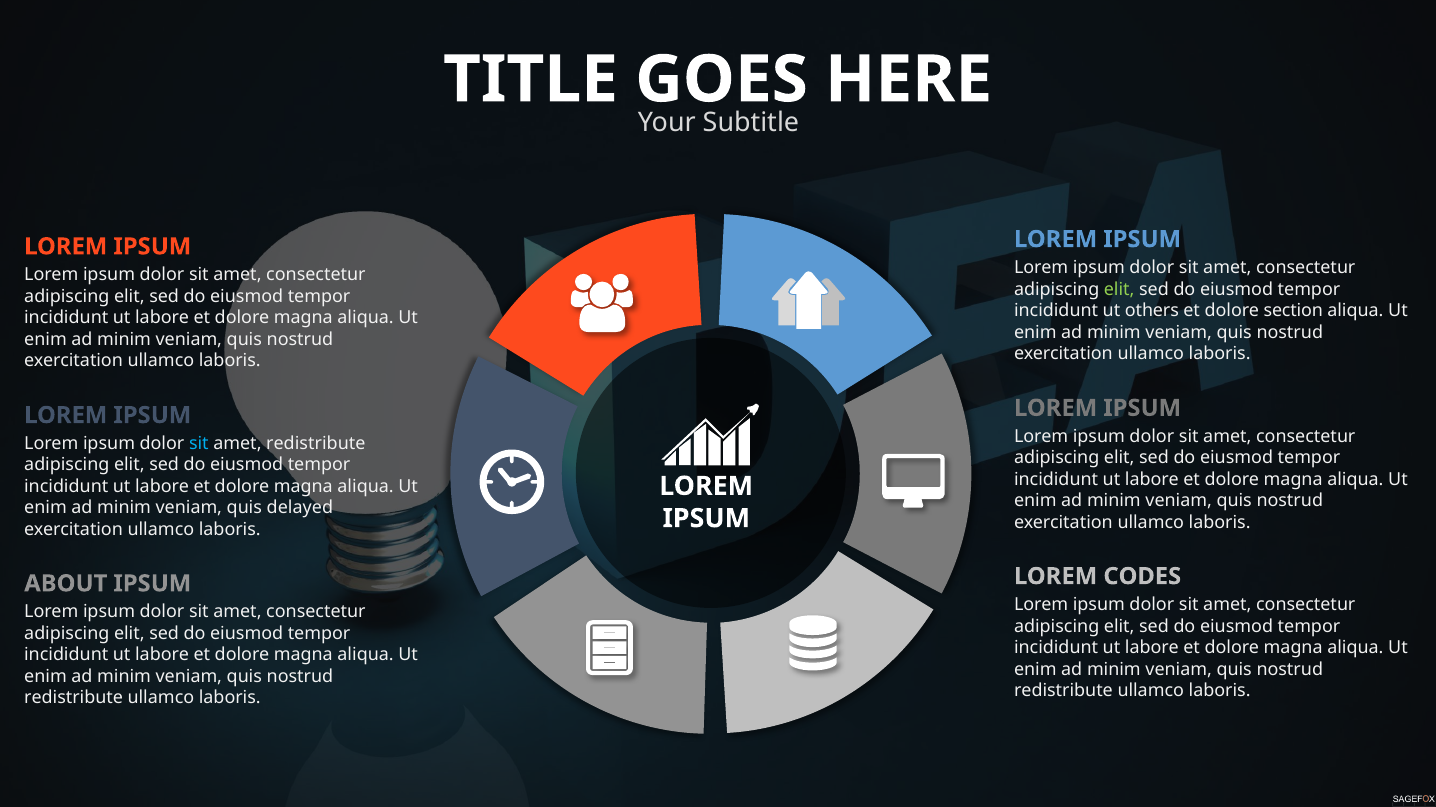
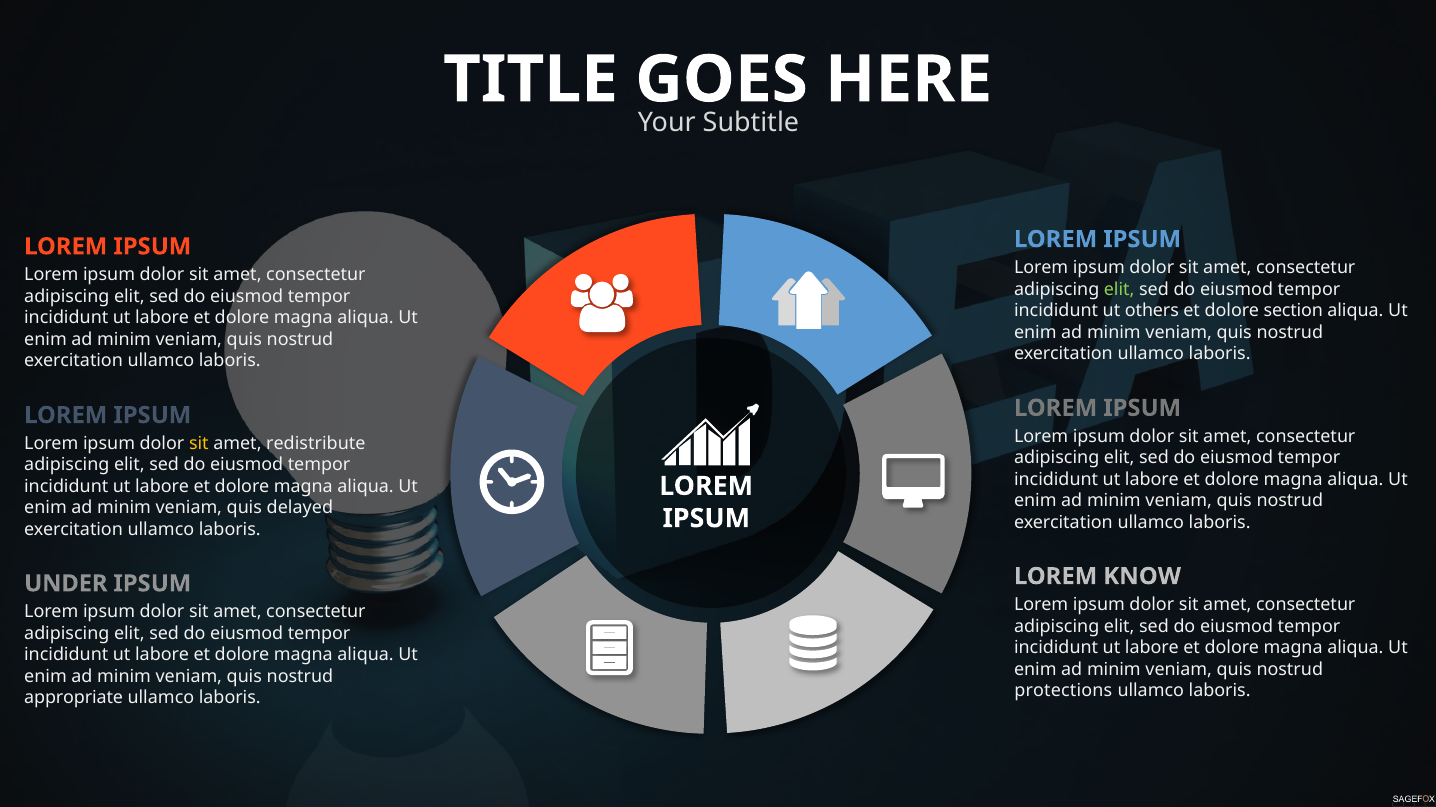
sit at (199, 444) colour: light blue -> yellow
CODES: CODES -> KNOW
ABOUT: ABOUT -> UNDER
redistribute at (1063, 691): redistribute -> protections
redistribute at (74, 699): redistribute -> appropriate
